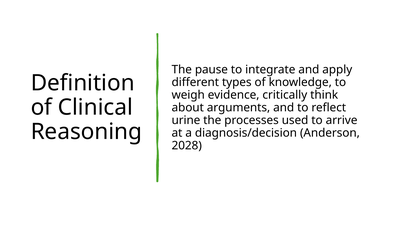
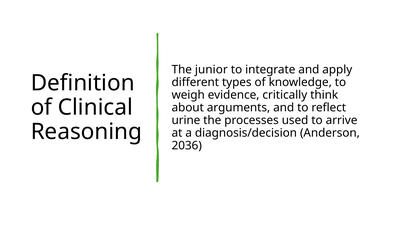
pause: pause -> junior
2028: 2028 -> 2036
